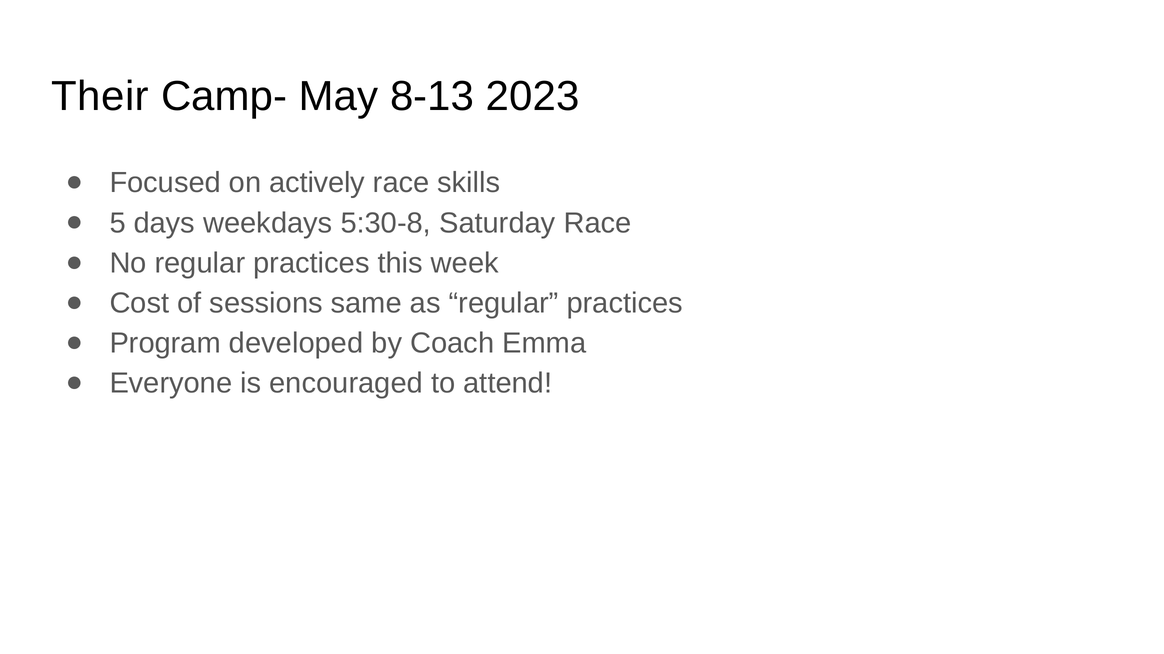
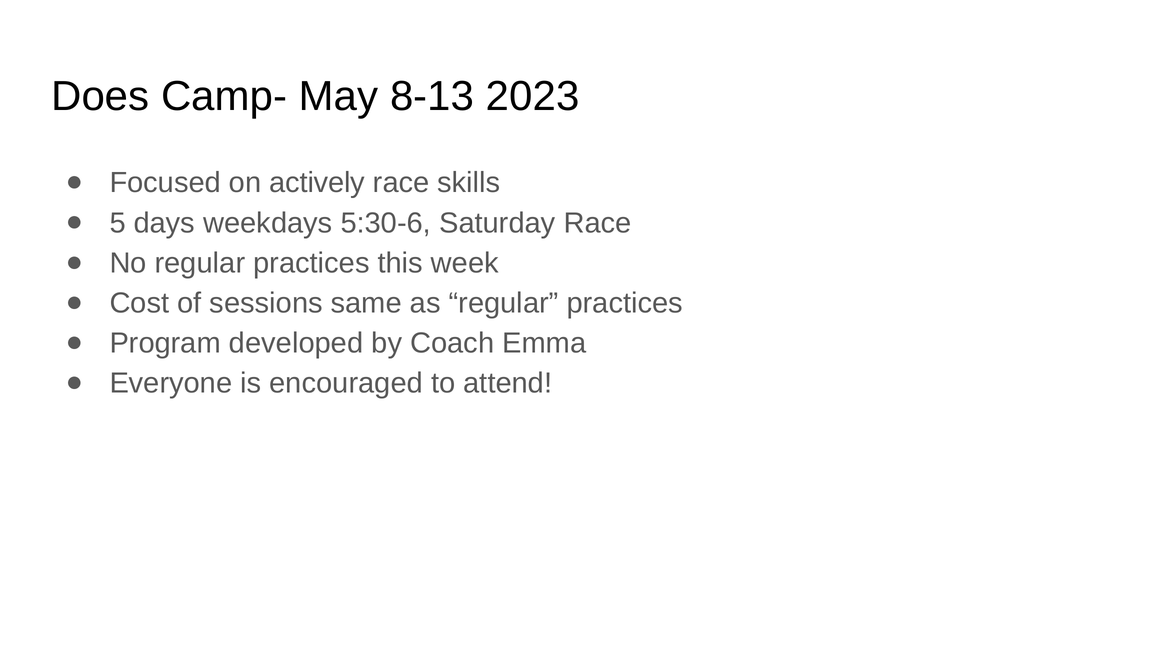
Their: Their -> Does
5:30-8: 5:30-8 -> 5:30-6
